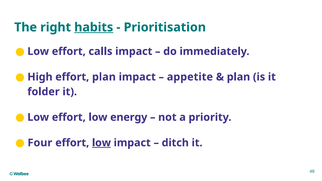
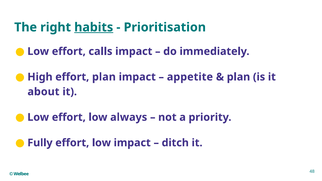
folder: folder -> about
energy: energy -> always
Four: Four -> Fully
low at (101, 143) underline: present -> none
